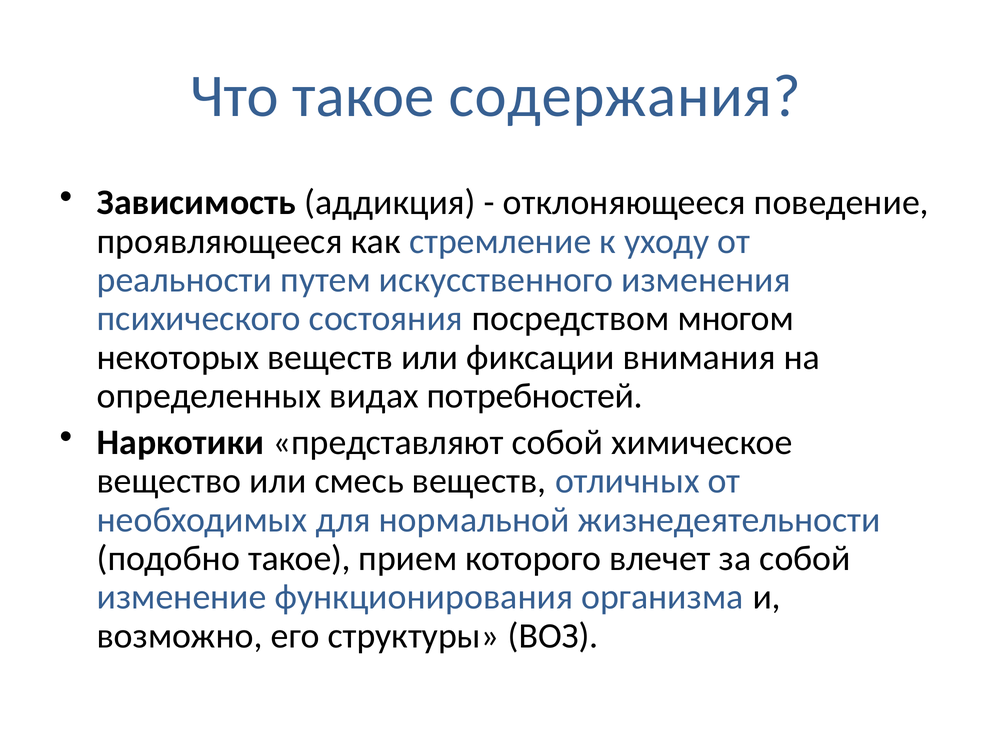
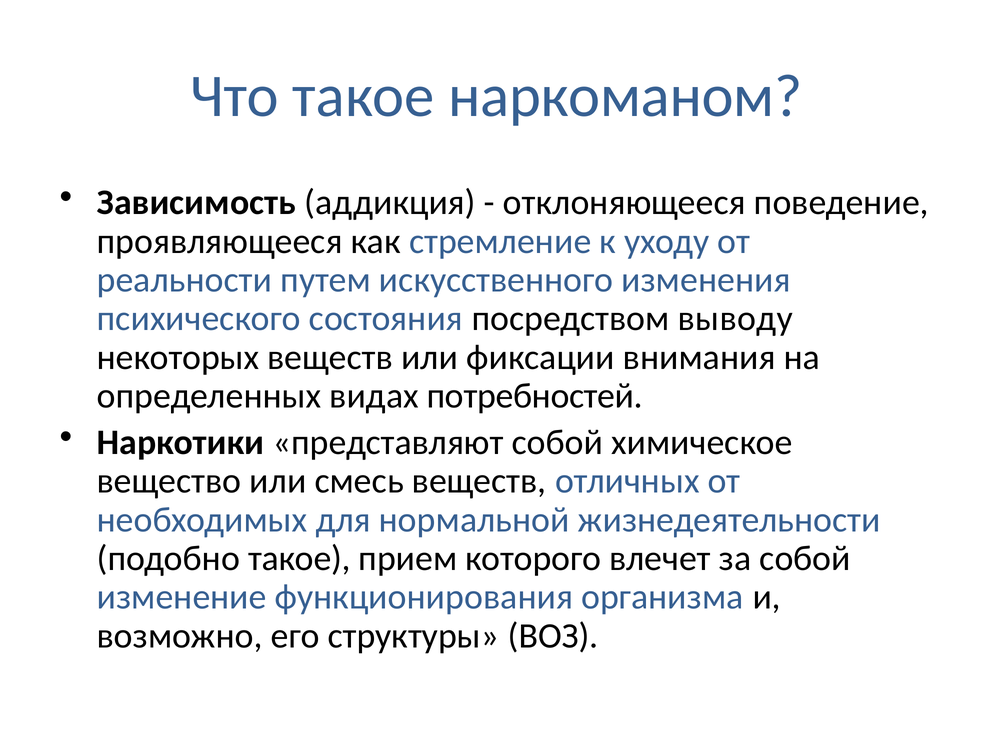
содержания: содержания -> наркоманом
многом: многом -> выводу
